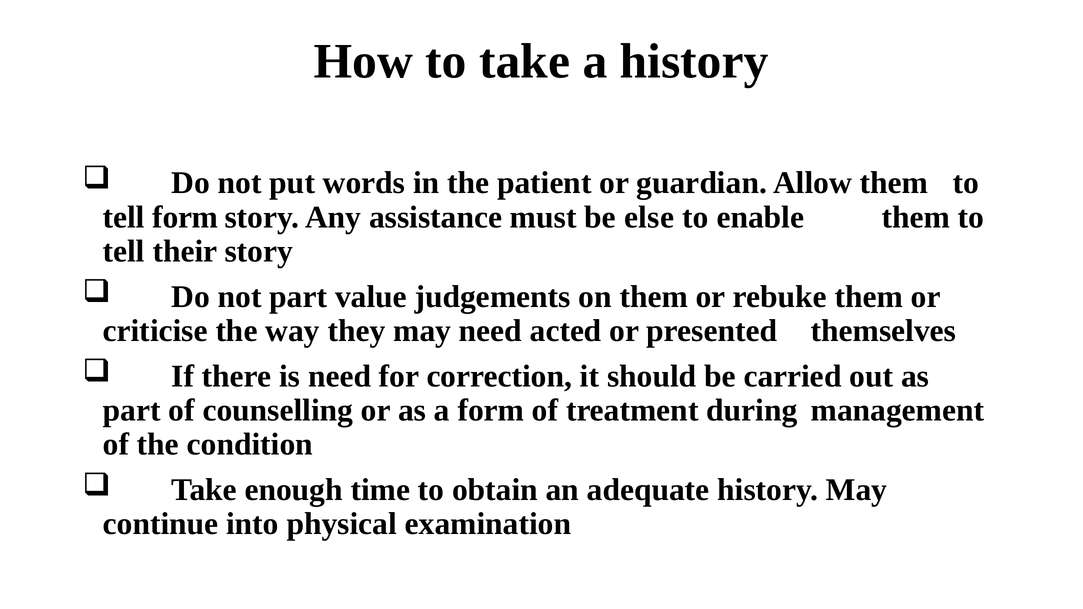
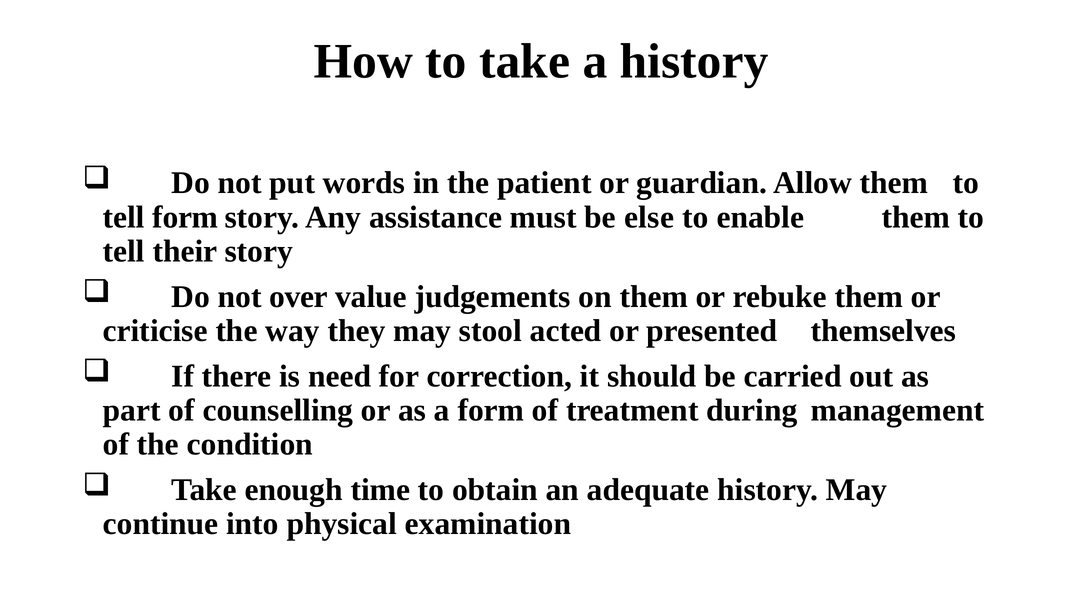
not part: part -> over
may need: need -> stool
